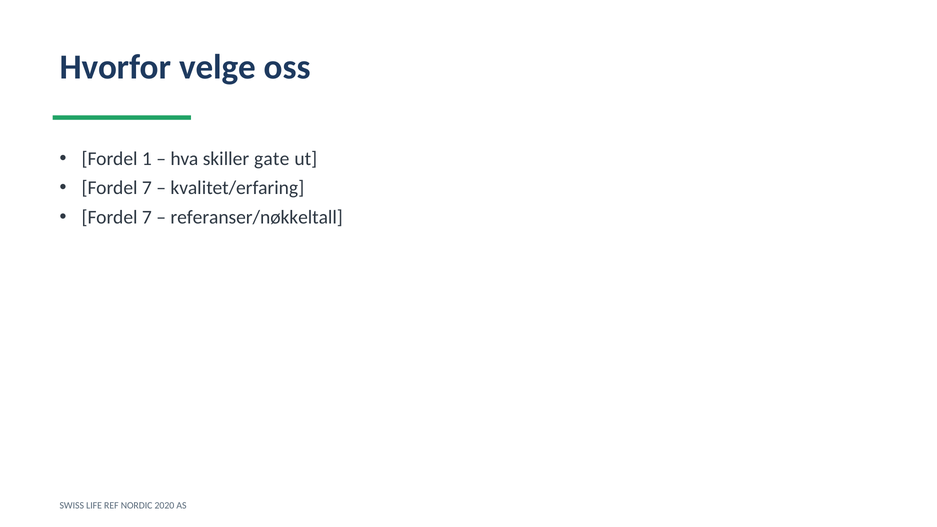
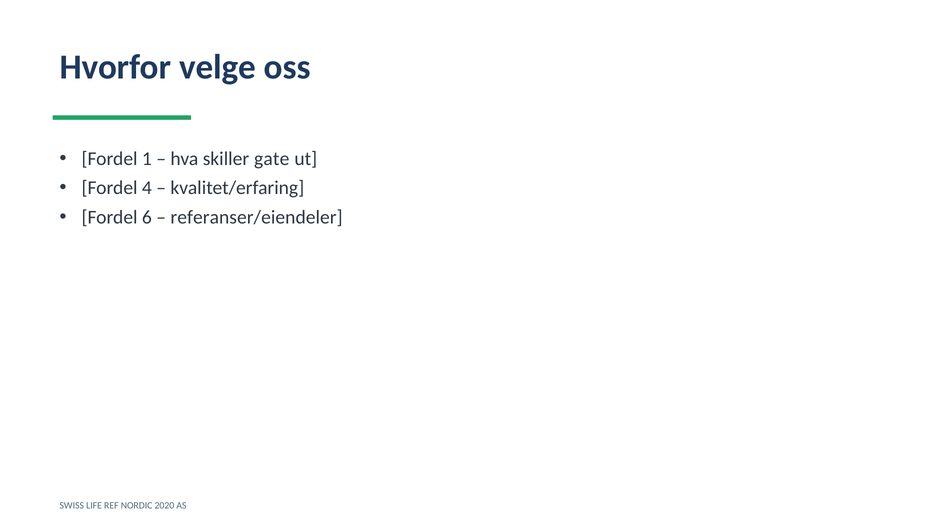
7 at (147, 188): 7 -> 4
7 at (147, 217): 7 -> 6
referanser/nøkkeltall: referanser/nøkkeltall -> referanser/eiendeler
